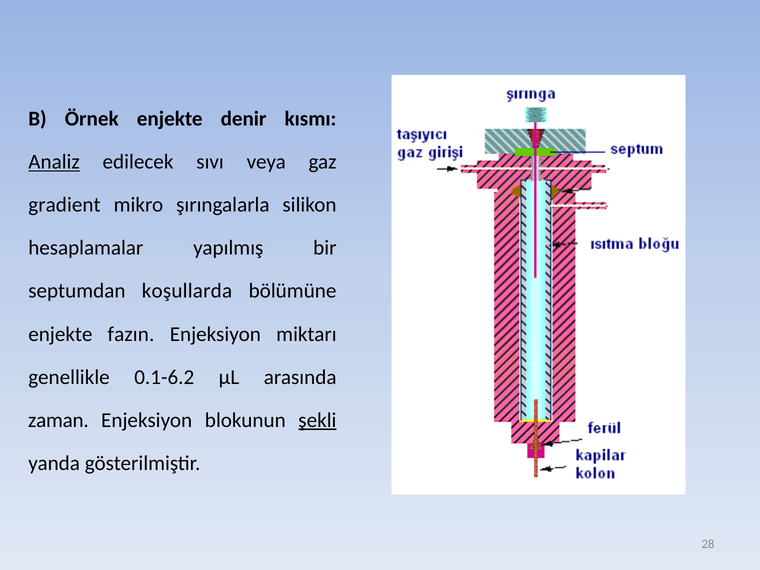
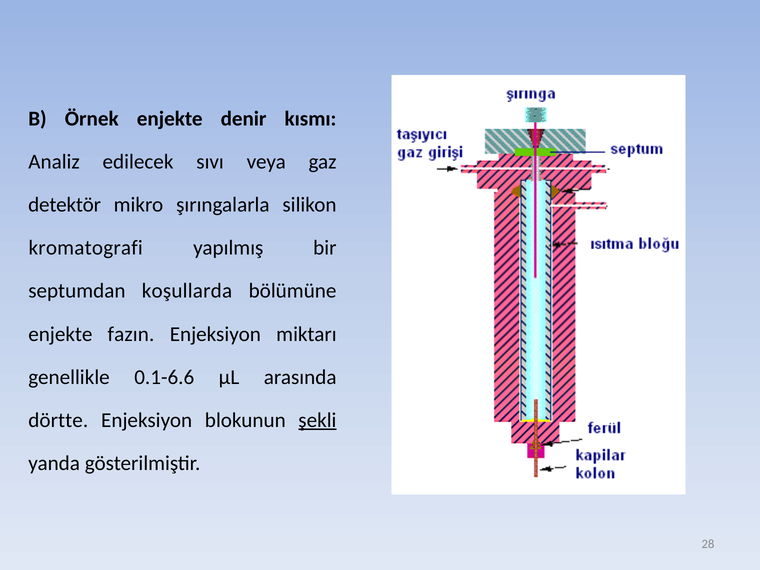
Analiz underline: present -> none
gradient: gradient -> detektör
hesaplamalar: hesaplamalar -> kromatografi
0.1-6.2: 0.1-6.2 -> 0.1-6.6
zaman: zaman -> dörtte
